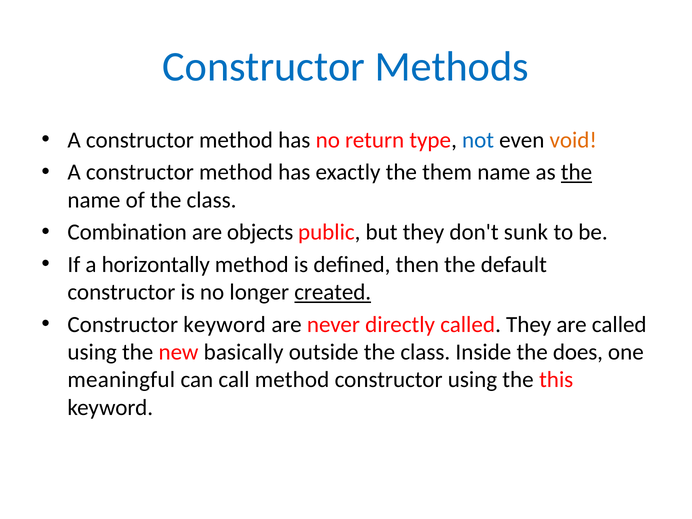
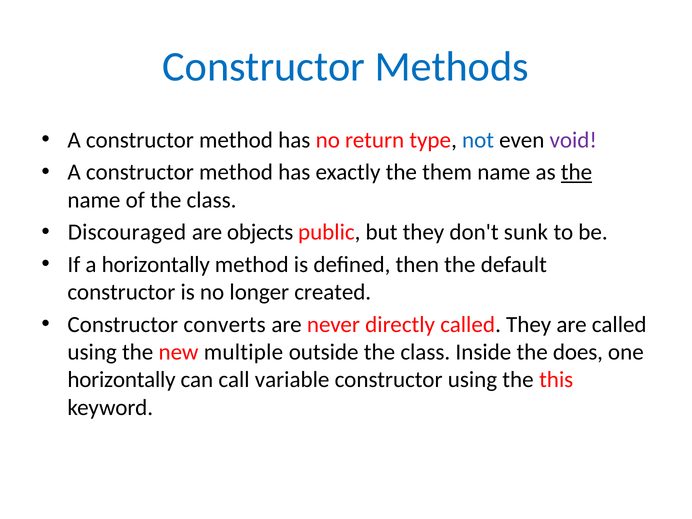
void colour: orange -> purple
Combination: Combination -> Discouraged
created underline: present -> none
Constructor keyword: keyword -> converts
basically: basically -> multiple
meaningful at (121, 380): meaningful -> horizontally
call method: method -> variable
